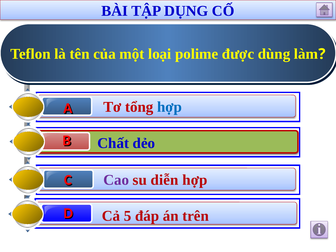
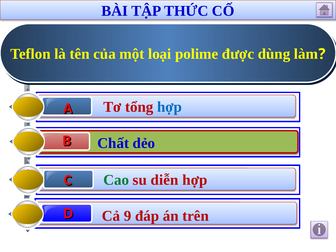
DỤNG: DỤNG -> THỨC
Cao colour: purple -> green
5: 5 -> 9
